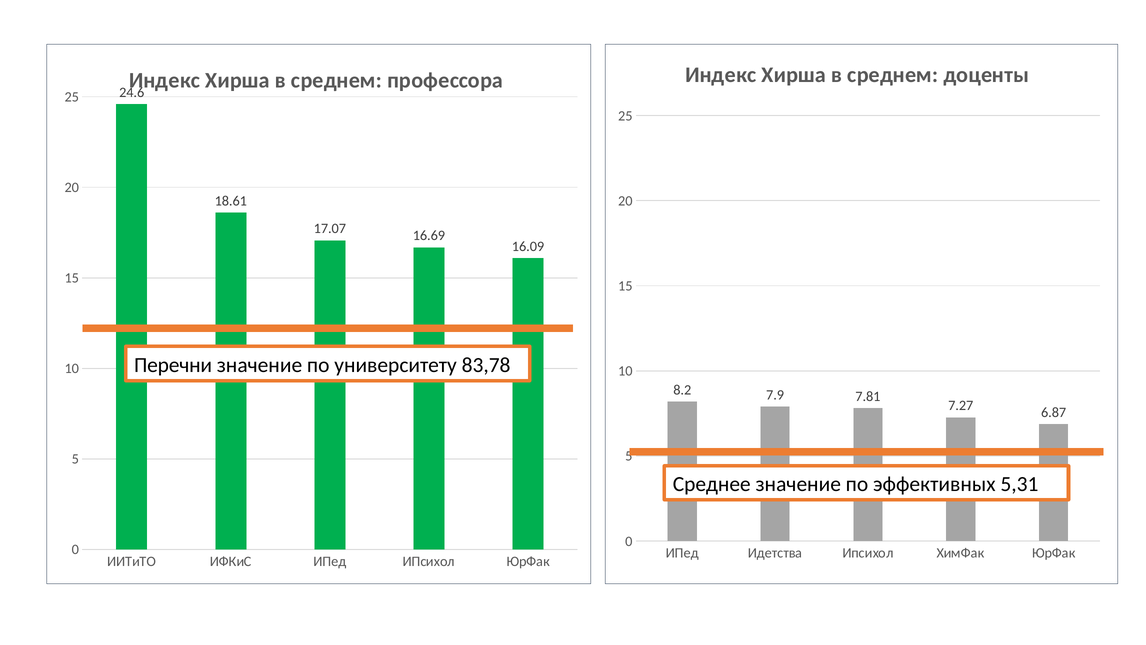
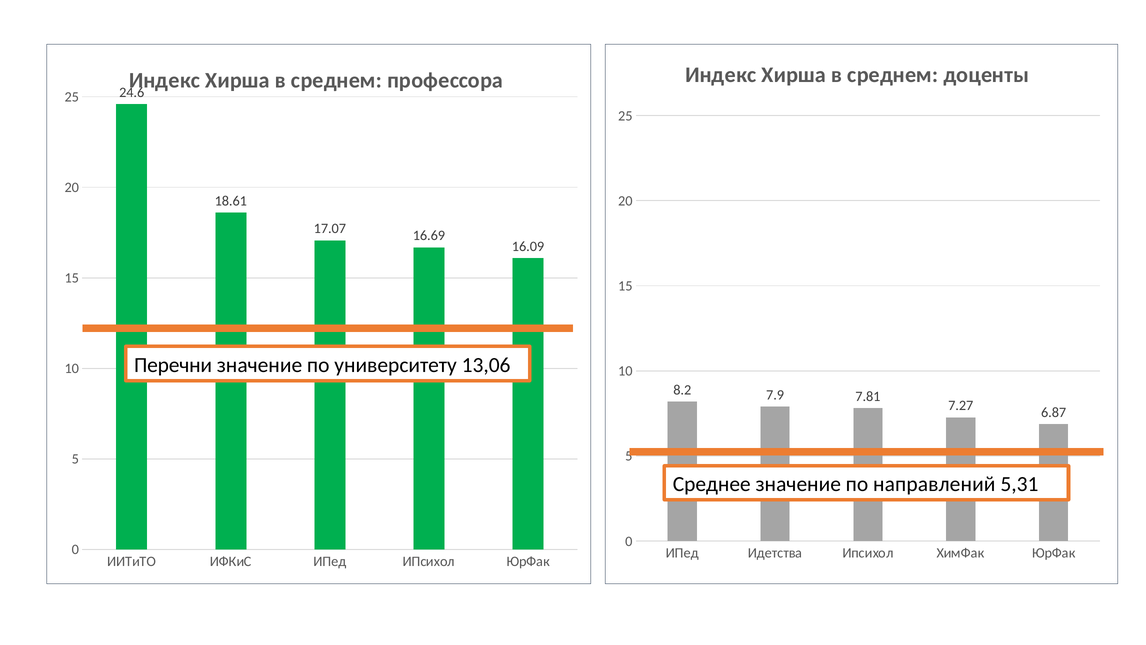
83,78: 83,78 -> 13,06
эффективных: эффективных -> направлений
